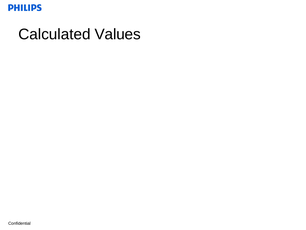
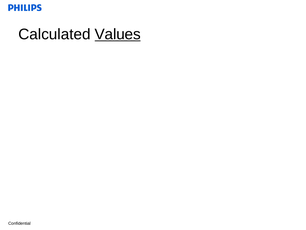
Values underline: none -> present
